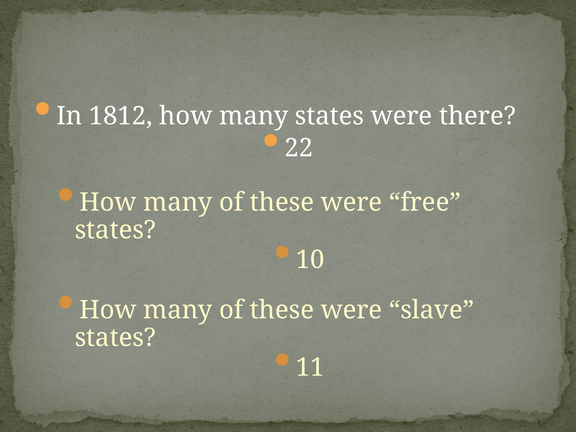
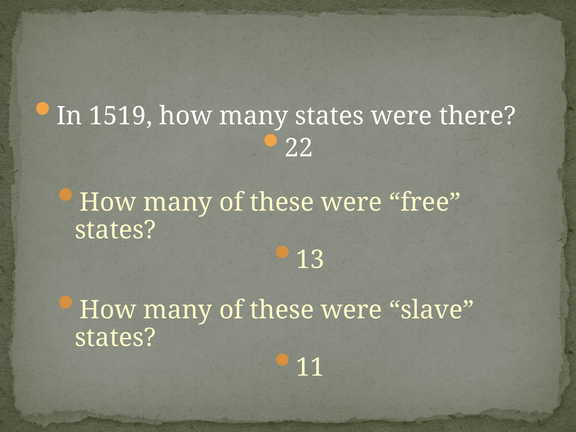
1812: 1812 -> 1519
10: 10 -> 13
